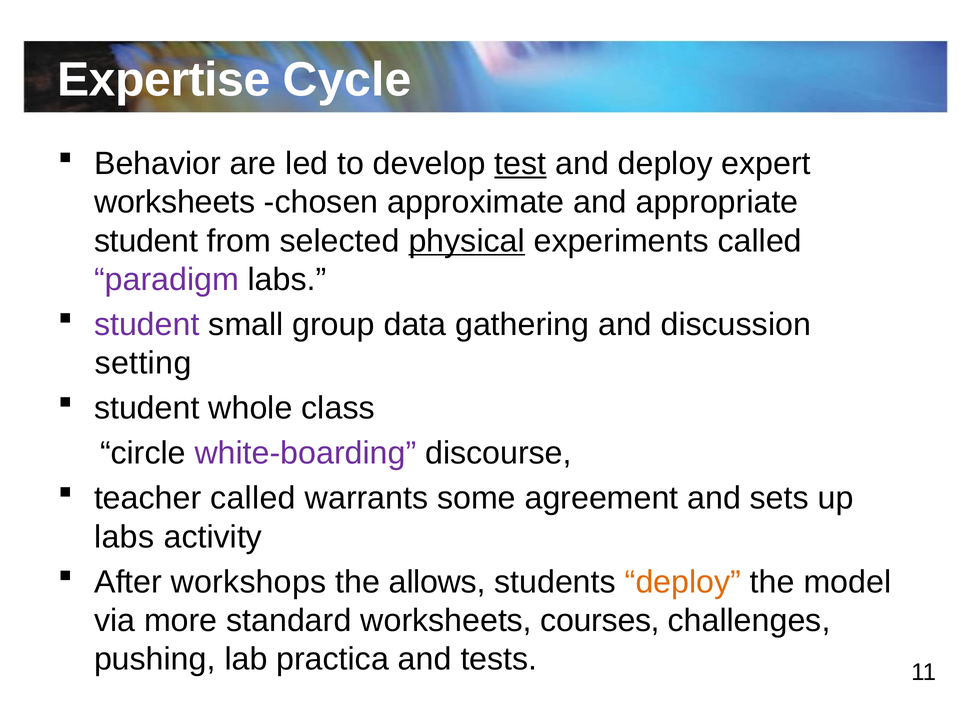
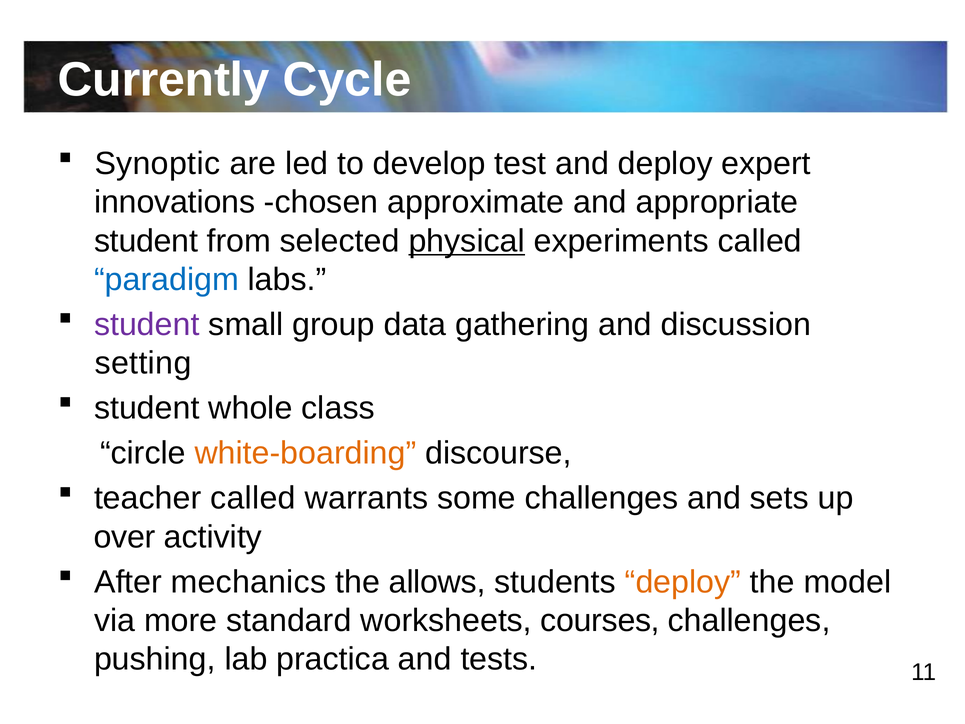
Expertise: Expertise -> Currently
Behavior: Behavior -> Synoptic
test underline: present -> none
worksheets at (175, 202): worksheets -> innovations
paradigm colour: purple -> blue
white-boarding colour: purple -> orange
some agreement: agreement -> challenges
labs at (124, 537): labs -> over
workshops: workshops -> mechanics
